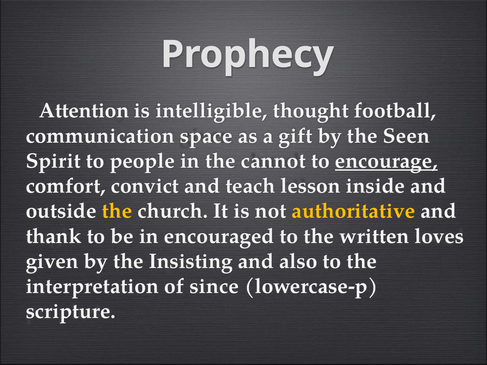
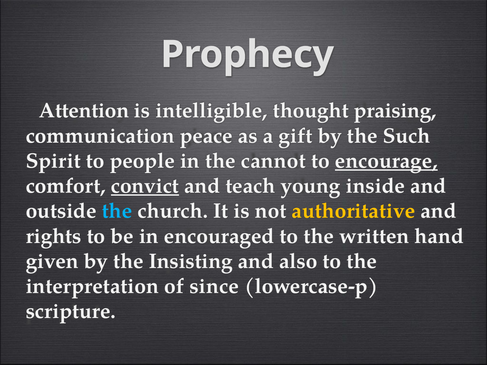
football: football -> praising
space: space -> peace
Seen: Seen -> Such
convict underline: none -> present
lesson: lesson -> young
the at (117, 211) colour: yellow -> light blue
thank: thank -> rights
loves: loves -> hand
